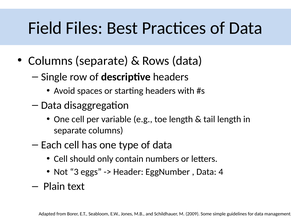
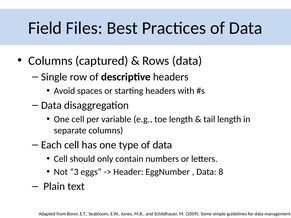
Columns separate: separate -> captured
4: 4 -> 8
